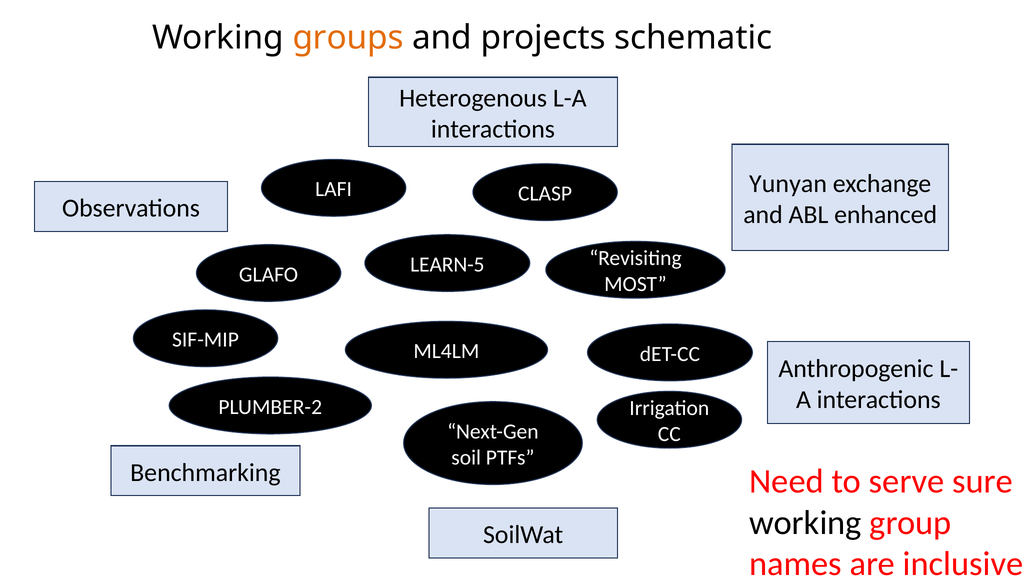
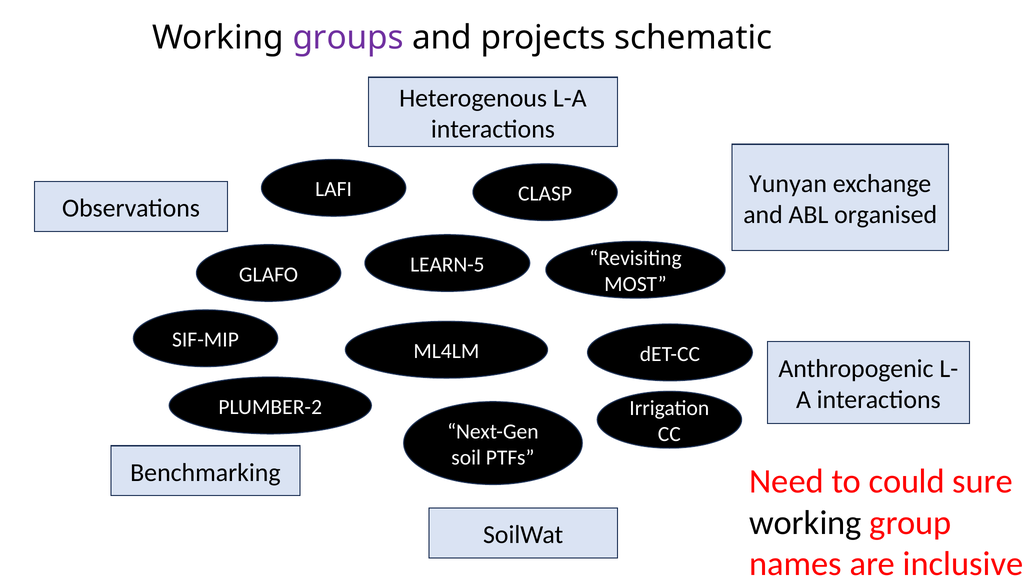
groups colour: orange -> purple
enhanced: enhanced -> organised
serve: serve -> could
